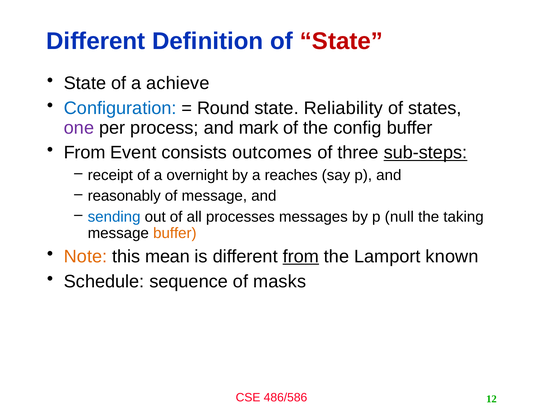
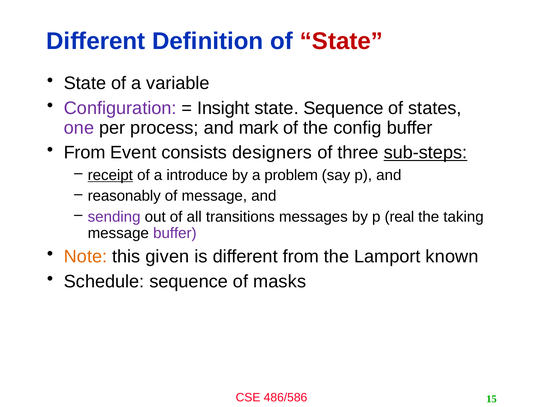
achieve: achieve -> variable
Configuration colour: blue -> purple
Round: Round -> Insight
state Reliability: Reliability -> Sequence
outcomes: outcomes -> designers
receipt underline: none -> present
overnight: overnight -> introduce
reaches: reaches -> problem
sending colour: blue -> purple
processes: processes -> transitions
null: null -> real
buffer at (175, 233) colour: orange -> purple
mean: mean -> given
from at (301, 257) underline: present -> none
12: 12 -> 15
